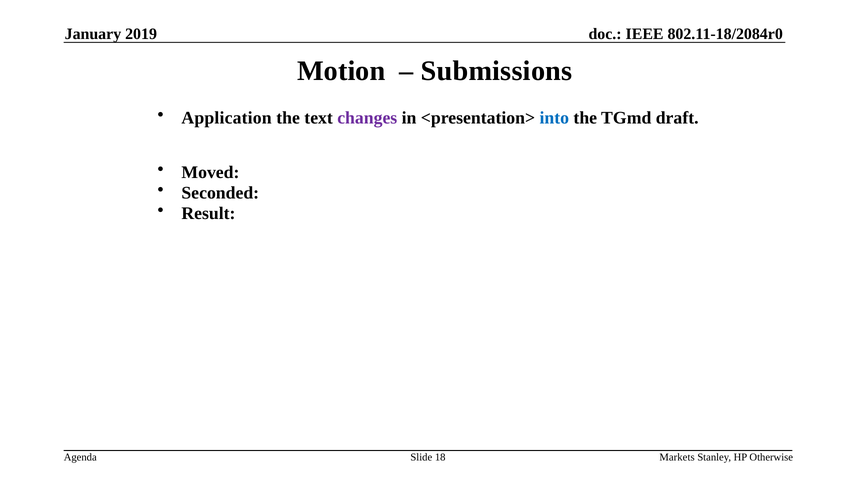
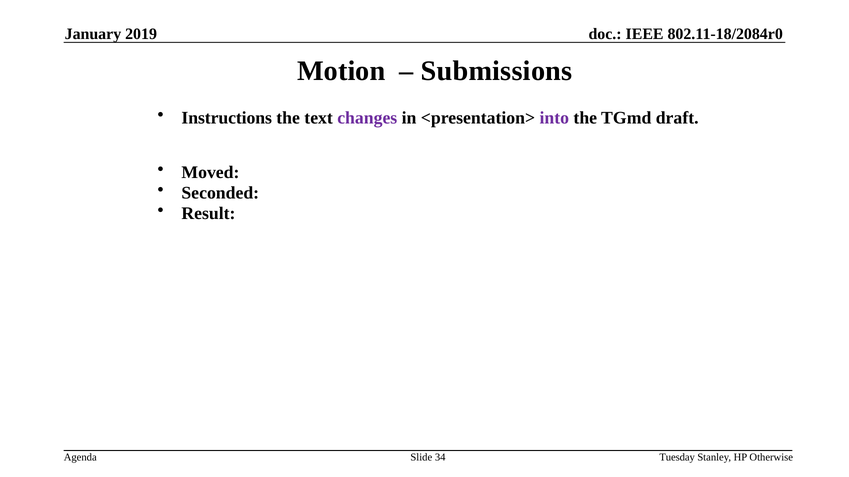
Application: Application -> Instructions
into colour: blue -> purple
18: 18 -> 34
Markets: Markets -> Tuesday
